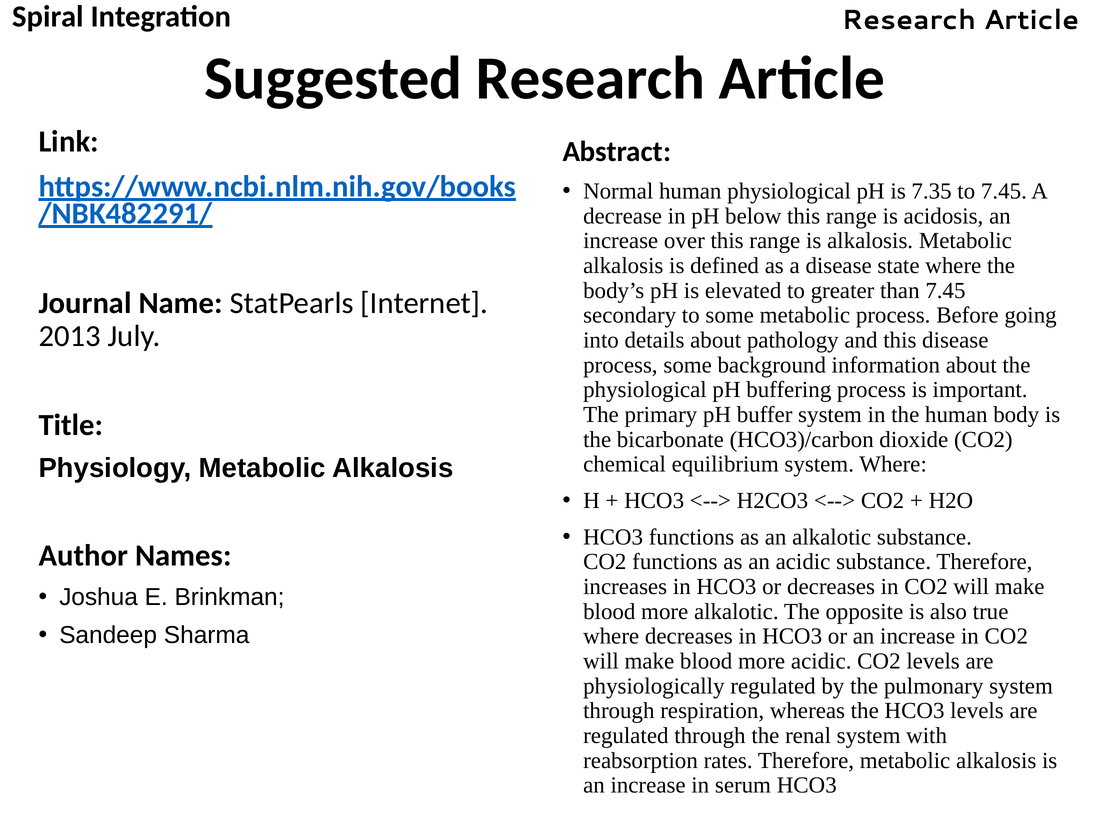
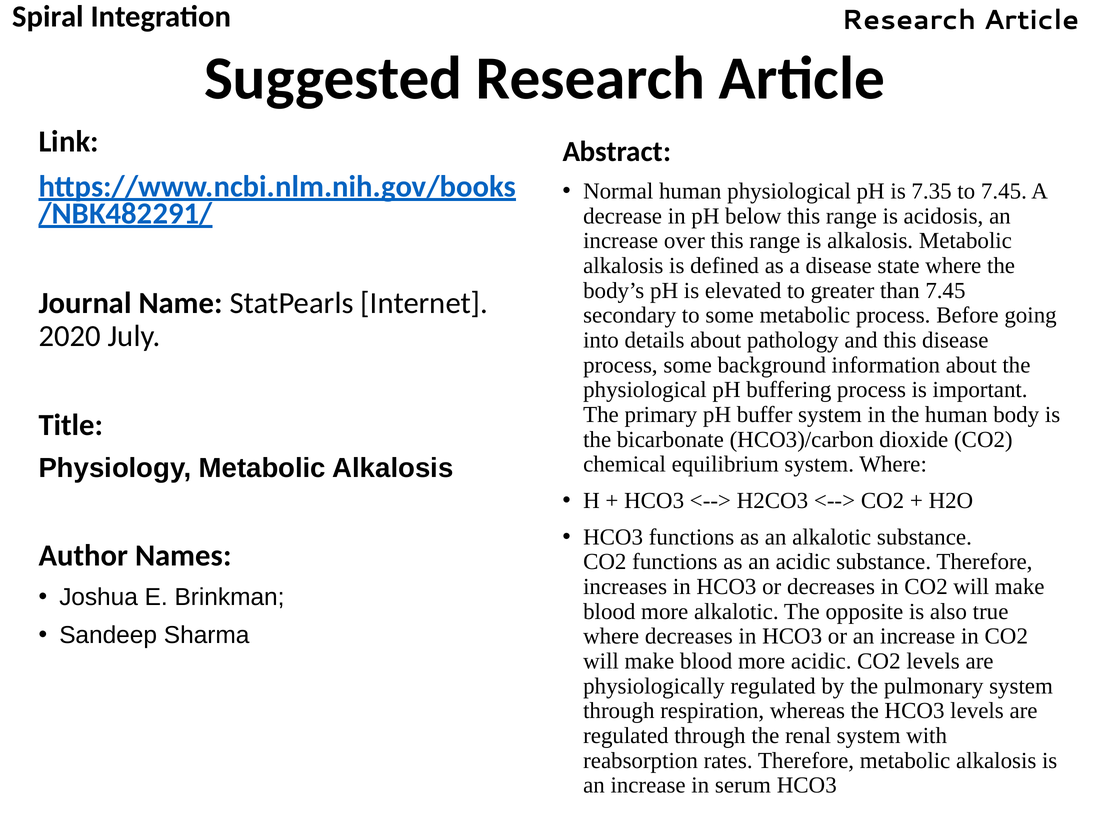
2013: 2013 -> 2020
